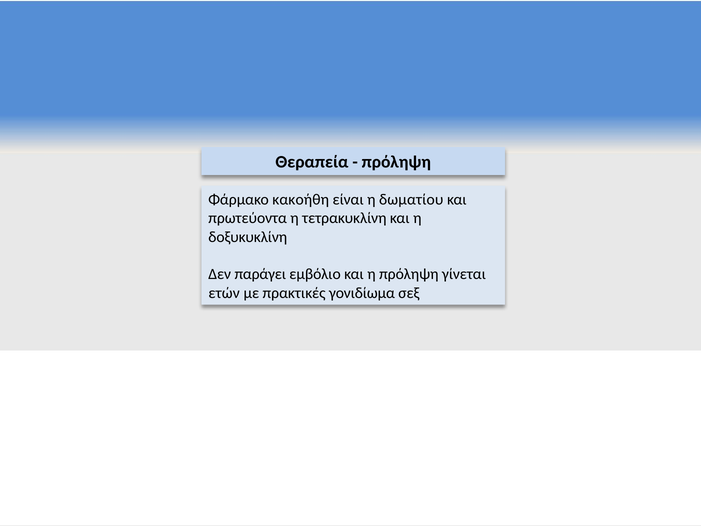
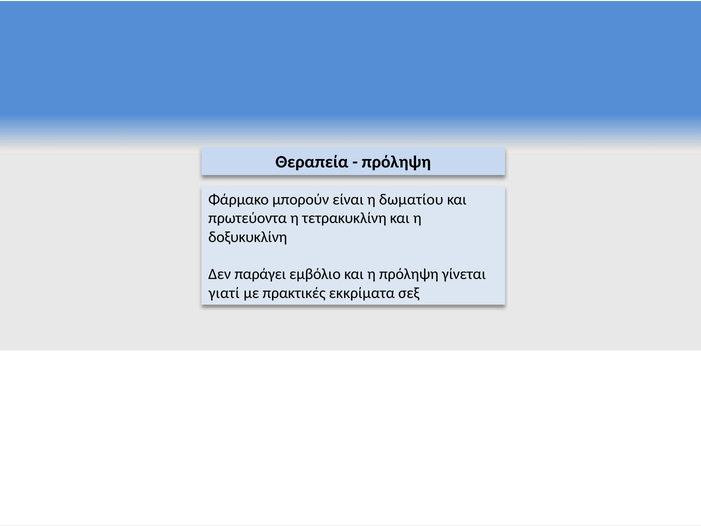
κακοήθη: κακοήθη -> μπορούν
ετών: ετών -> γιατί
γονιδίωμα: γονιδίωμα -> εκκρίματα
